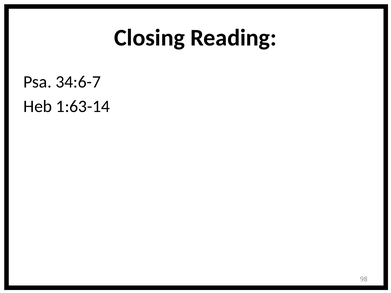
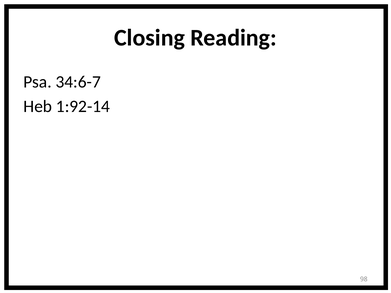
1:63-14: 1:63-14 -> 1:92-14
